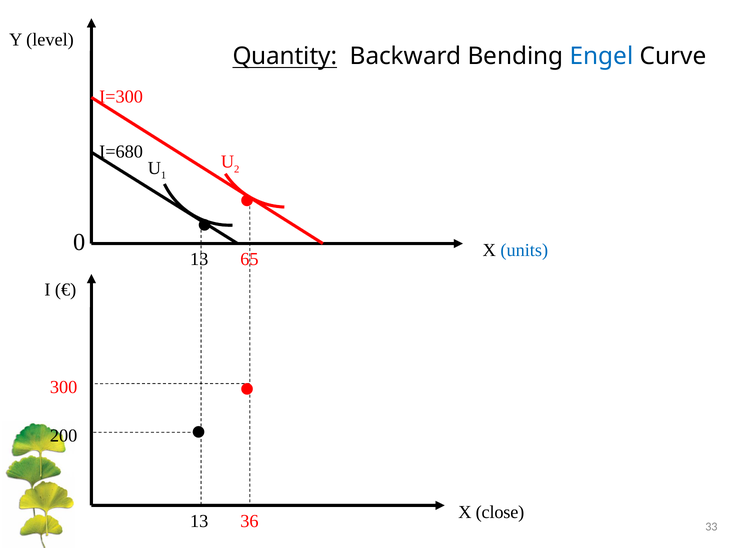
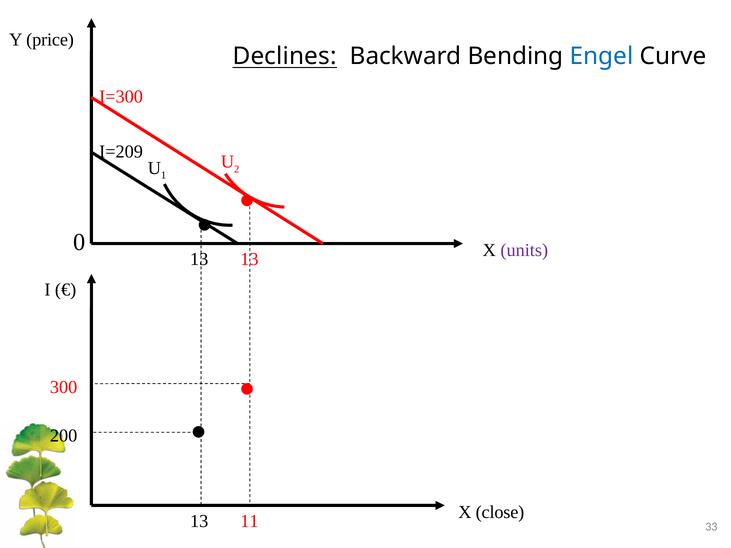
level: level -> price
Quantity: Quantity -> Declines
I=680: I=680 -> I=209
units colour: blue -> purple
65 at (249, 259): 65 -> 13
36: 36 -> 11
